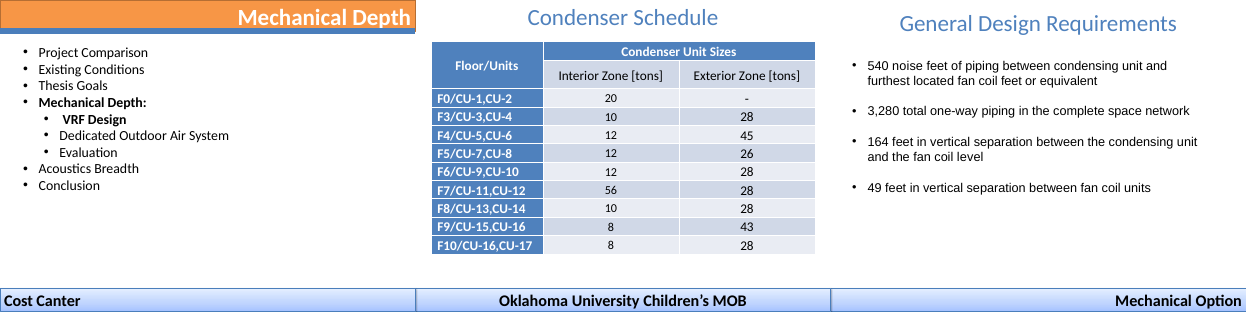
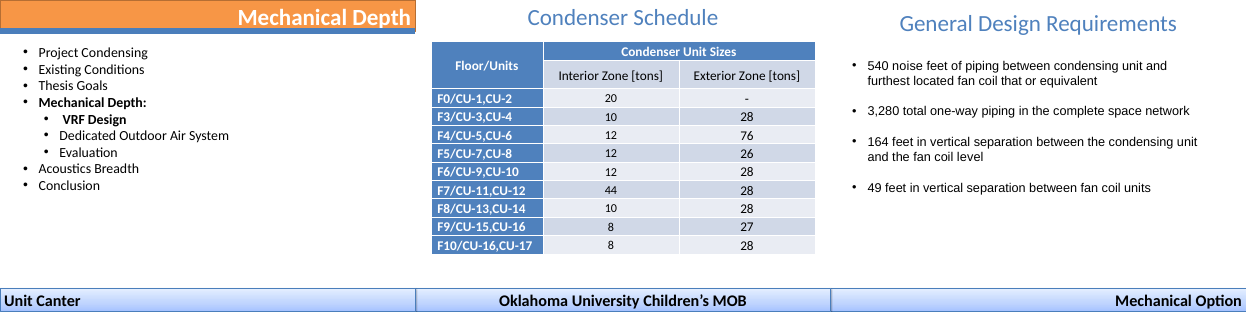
Project Comparison: Comparison -> Condensing
coil feet: feet -> that
45: 45 -> 76
56: 56 -> 44
43: 43 -> 27
Cost at (19, 301): Cost -> Unit
